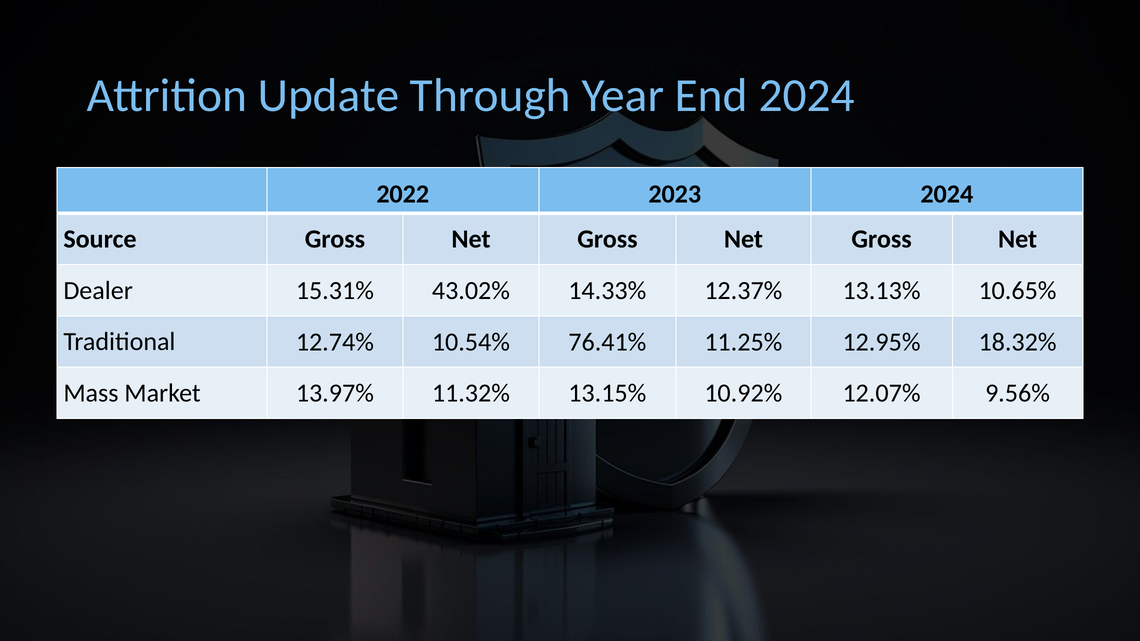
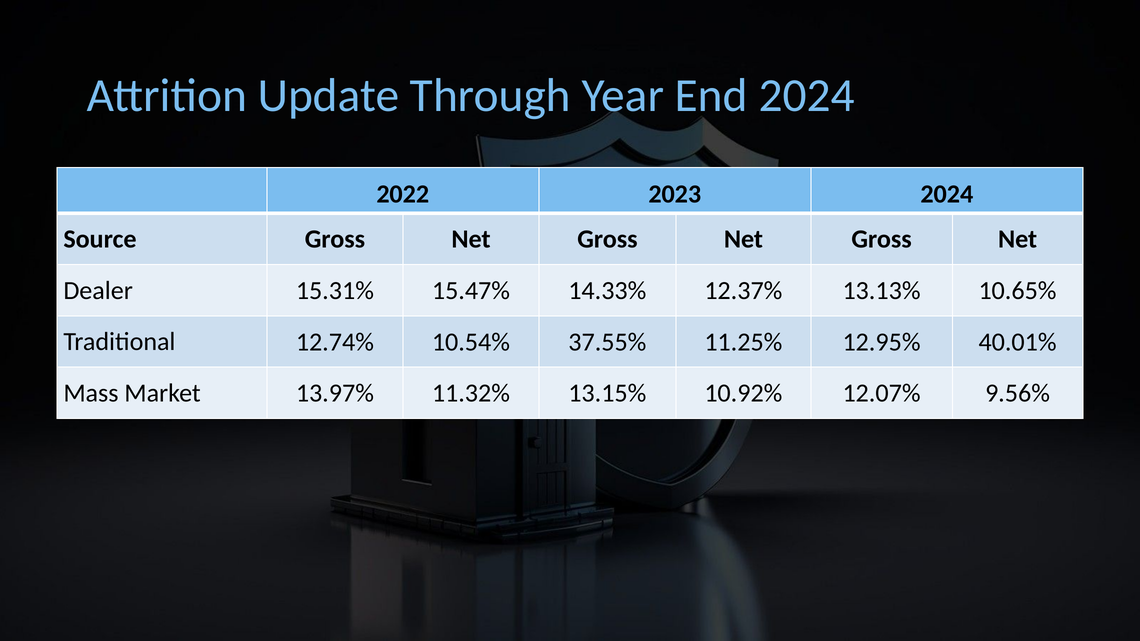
43.02%: 43.02% -> 15.47%
76.41%: 76.41% -> 37.55%
18.32%: 18.32% -> 40.01%
